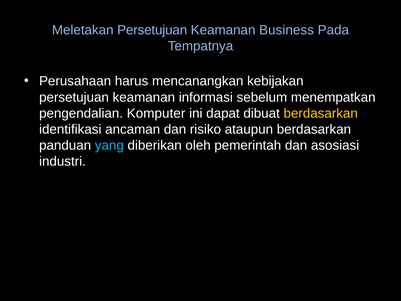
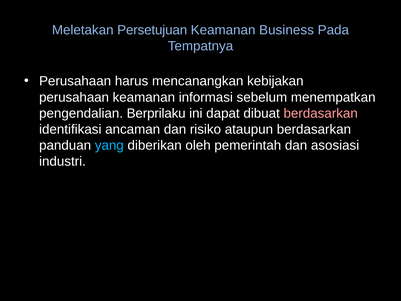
persetujuan at (74, 97): persetujuan -> perusahaan
Komputer: Komputer -> Berprilaku
berdasarkan at (321, 113) colour: yellow -> pink
